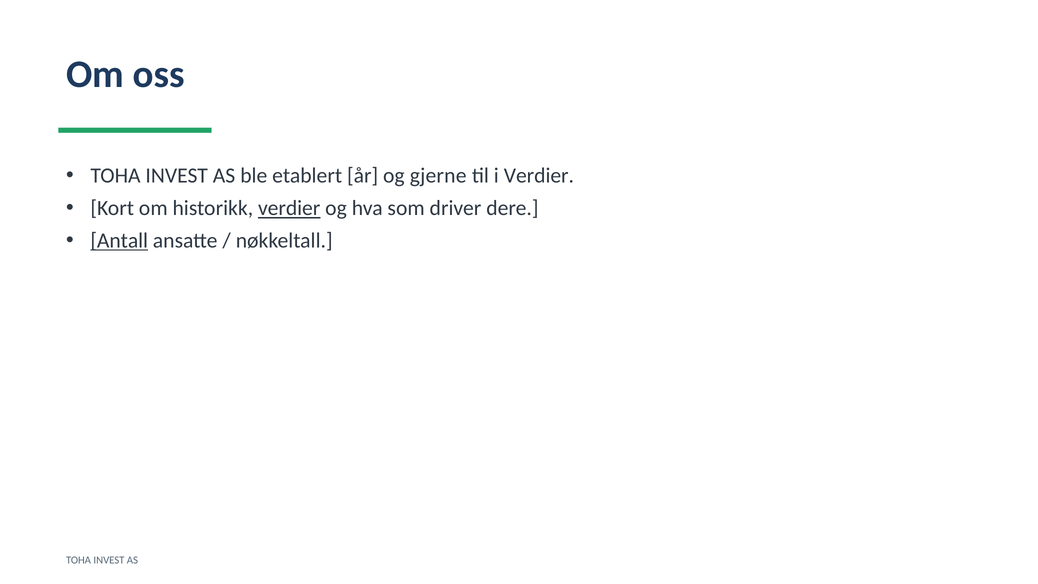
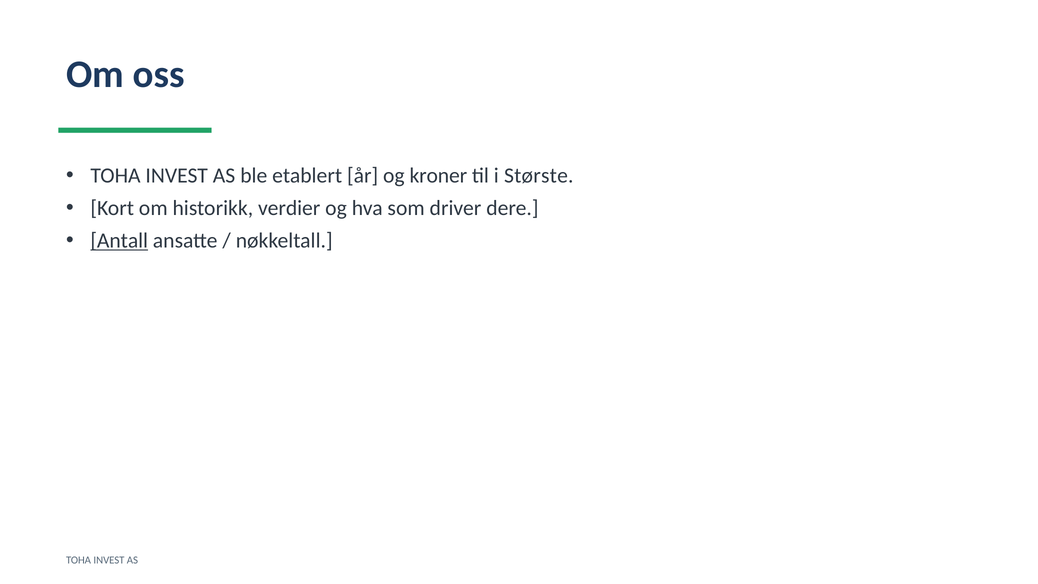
gjerne: gjerne -> kroner
i Verdier: Verdier -> Største
verdier at (289, 208) underline: present -> none
